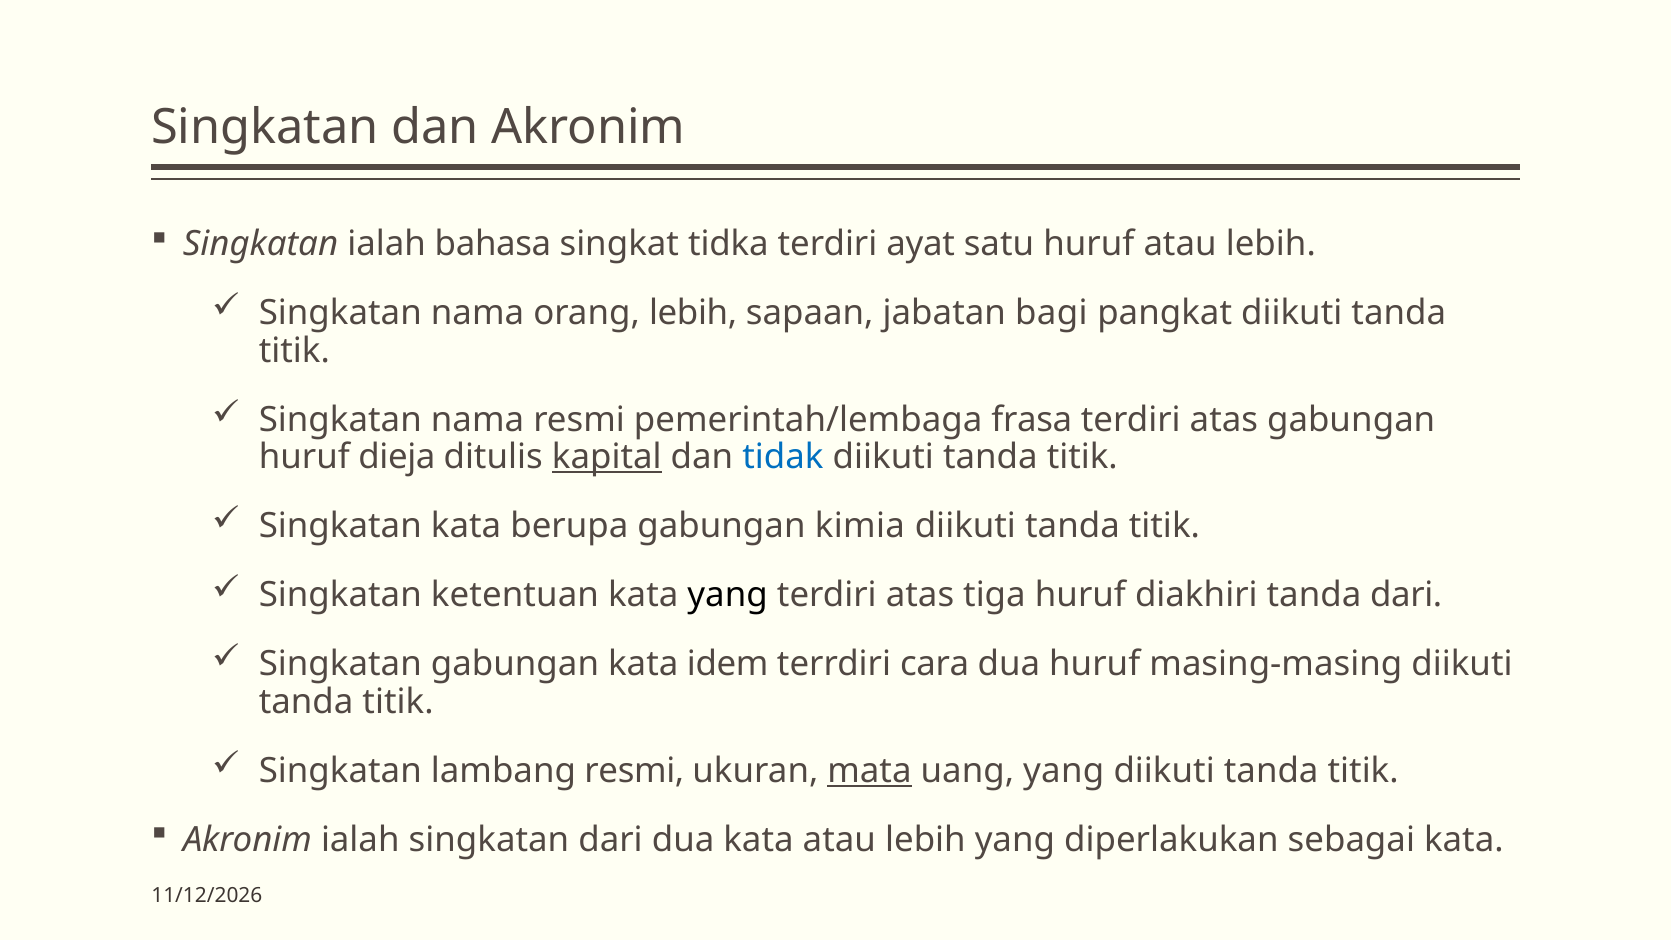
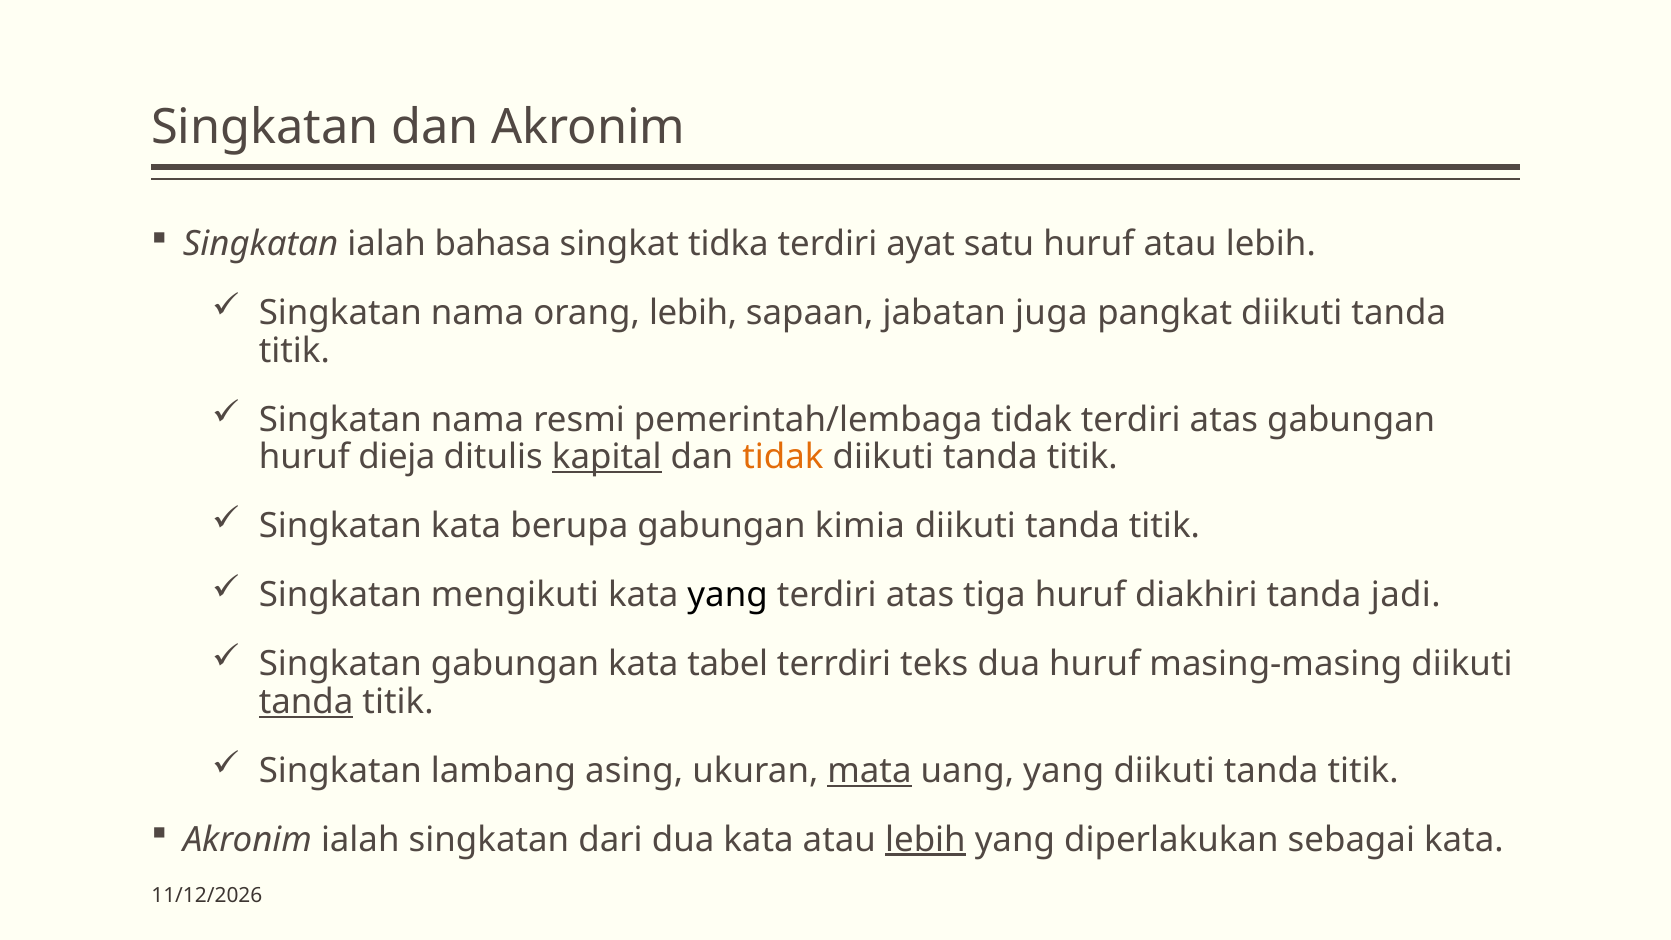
bagi: bagi -> juga
pemerintah/lembaga frasa: frasa -> tidak
tidak at (783, 457) colour: blue -> orange
ketentuan: ketentuan -> mengikuti
tanda dari: dari -> jadi
idem: idem -> tabel
cara: cara -> teks
tanda at (306, 702) underline: none -> present
lambang resmi: resmi -> asing
lebih at (925, 839) underline: none -> present
